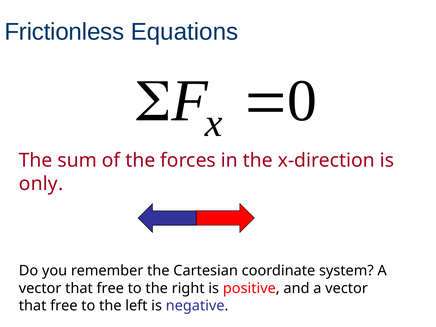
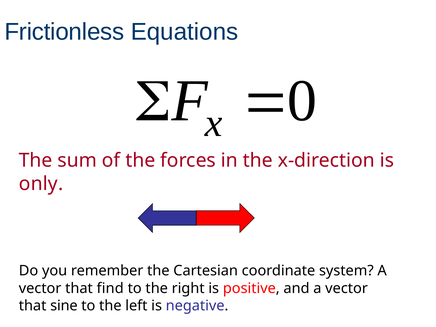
free at (110, 288): free -> find
free at (64, 306): free -> sine
